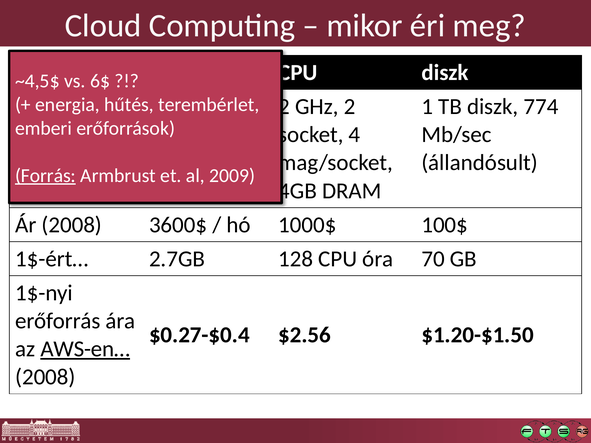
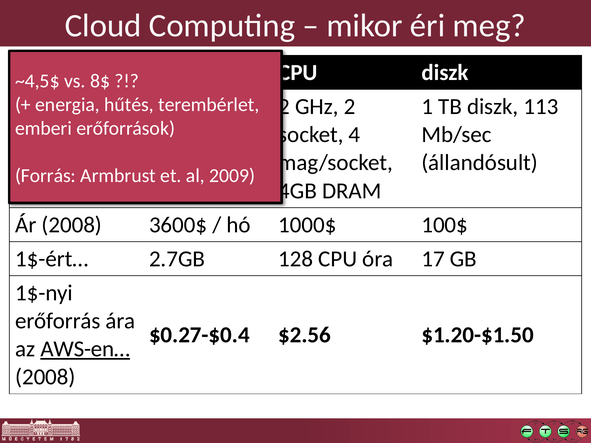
6$: 6$ -> 8$
774: 774 -> 113
Forrás underline: present -> none
70: 70 -> 17
